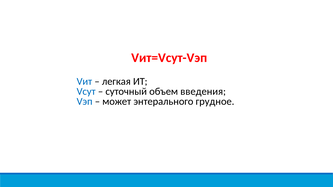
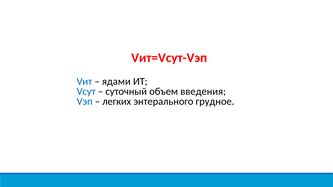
легкая: легкая -> ядами
может: может -> легких
